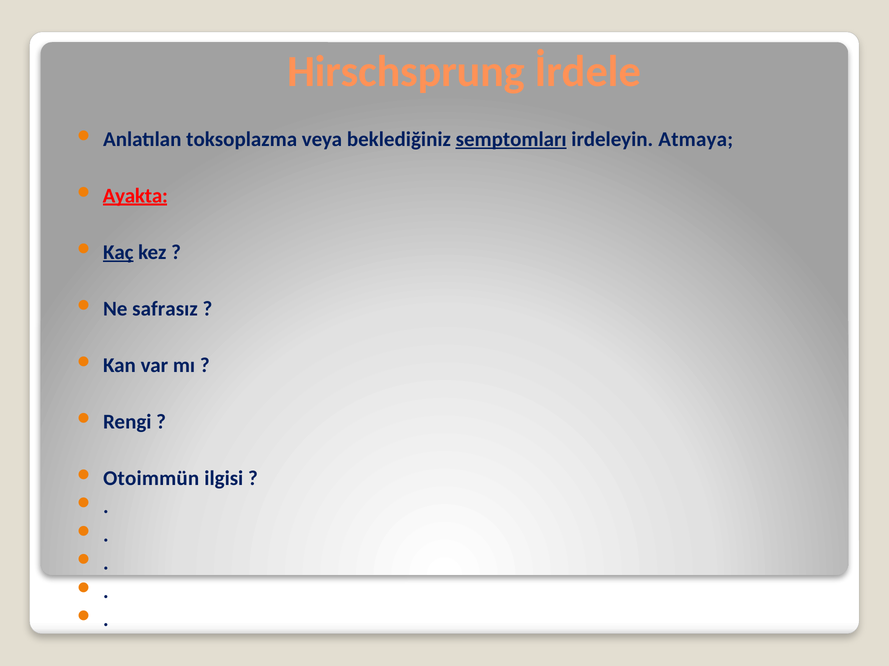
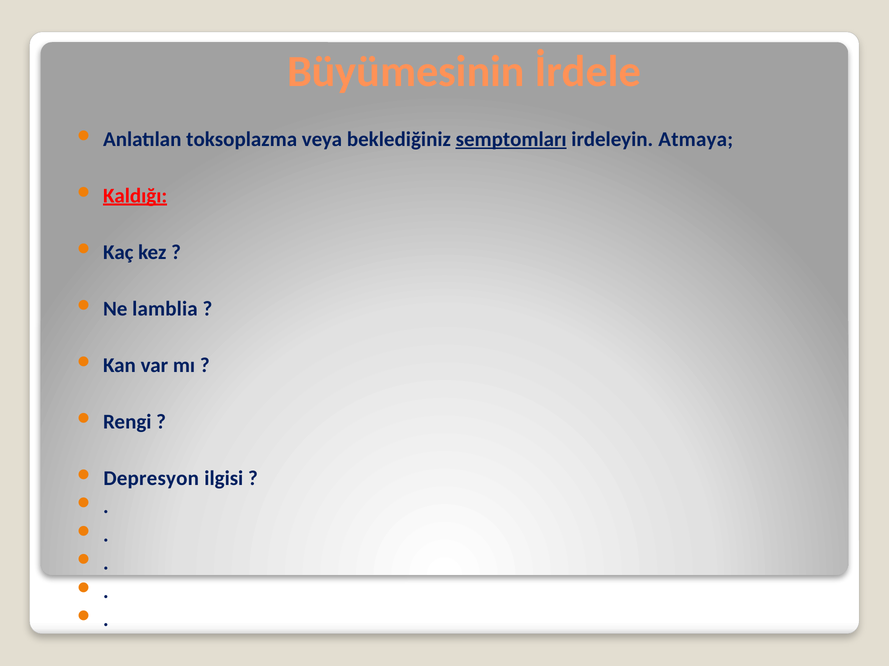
Hirschsprung: Hirschsprung -> Büyümesinin
Ayakta: Ayakta -> Kaldığı
Kaç underline: present -> none
safrasız: safrasız -> lamblia
Otoimmün: Otoimmün -> Depresyon
